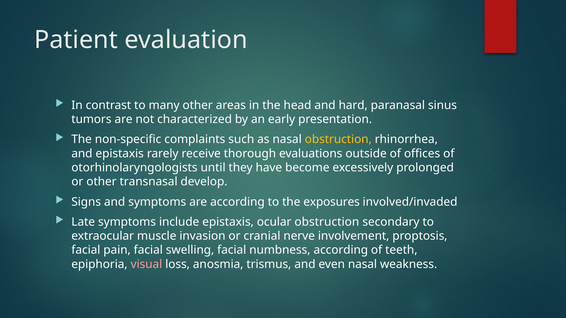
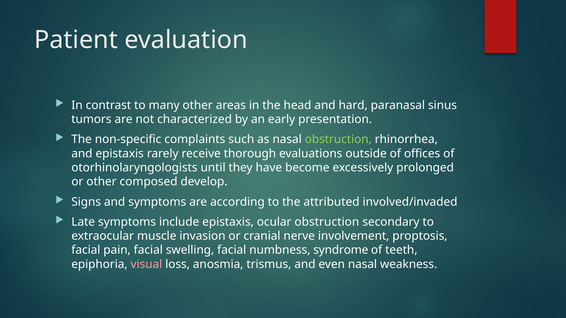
obstruction at (338, 140) colour: yellow -> light green
transnasal: transnasal -> composed
exposures: exposures -> attributed
numbness according: according -> syndrome
